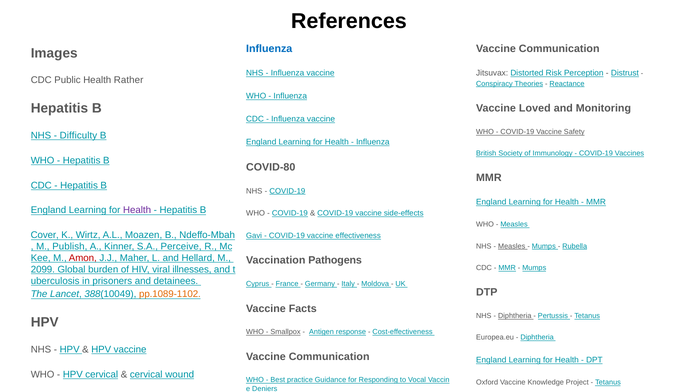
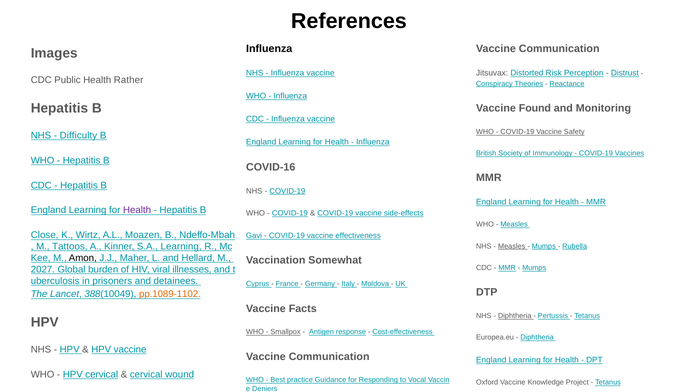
Influenza at (269, 49) colour: blue -> black
Loved: Loved -> Found
COVID-80: COVID-80 -> COVID-16
Cover: Cover -> Close
Publish: Publish -> Tattoos
S.A Perceive: Perceive -> Learning
Amon colour: red -> black
Pathogens: Pathogens -> Somewhat
2099: 2099 -> 2027
